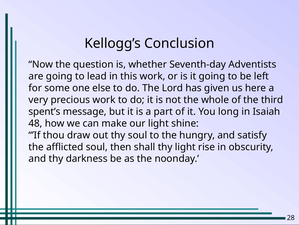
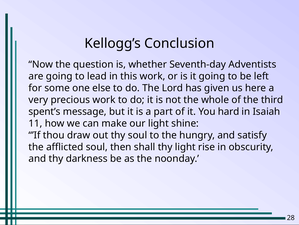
long: long -> hard
48: 48 -> 11
